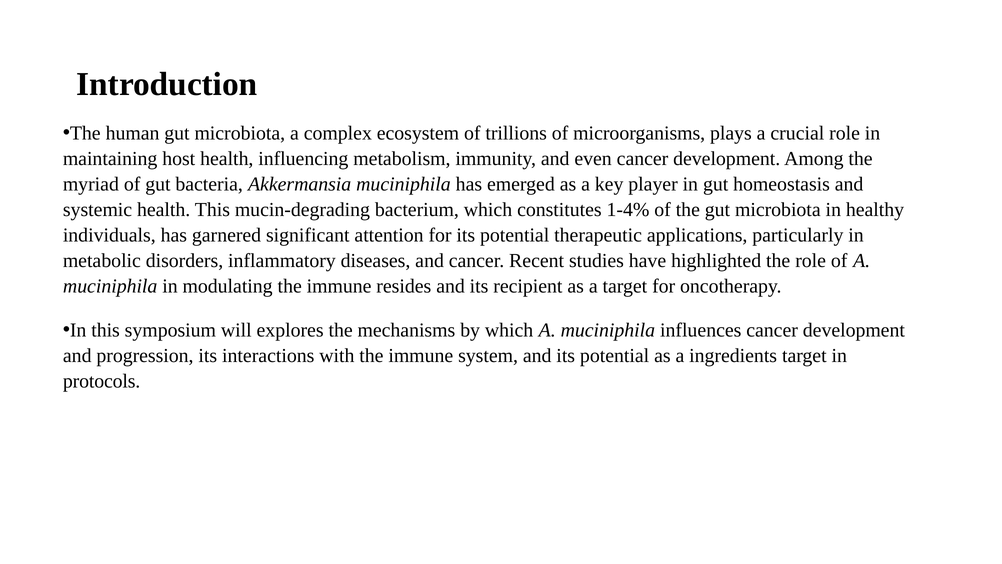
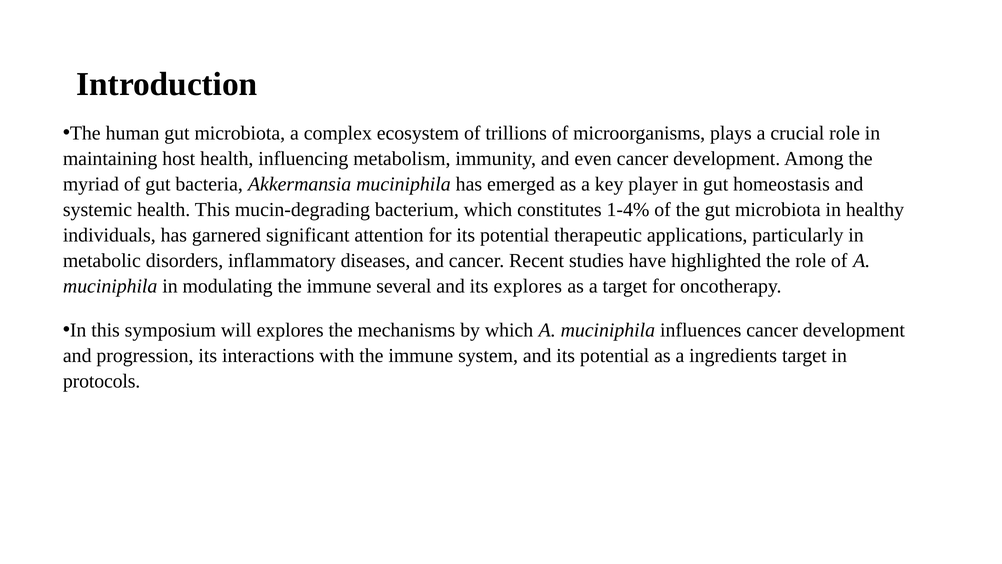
resides: resides -> several
its recipient: recipient -> explores
